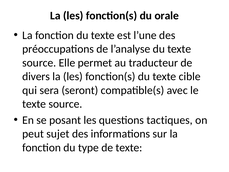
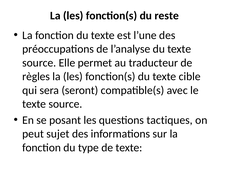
orale: orale -> reste
divers: divers -> règles
